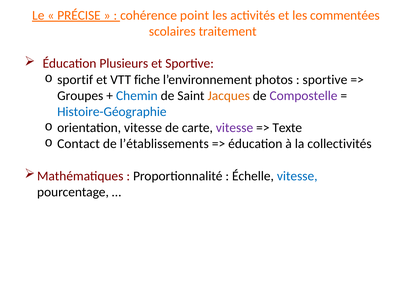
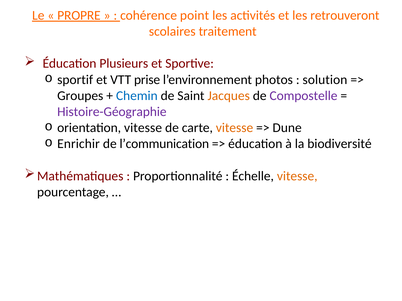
PRÉCISE: PRÉCISE -> PROPRE
commentées: commentées -> retrouveront
fiche: fiche -> prise
sportive at (325, 80): sportive -> solution
Histoire-Géographie colour: blue -> purple
vitesse at (235, 128) colour: purple -> orange
Texte: Texte -> Dune
Contact: Contact -> Enrichir
l’établissements: l’établissements -> l’communication
collectivités: collectivités -> biodiversité
vitesse at (297, 176) colour: blue -> orange
